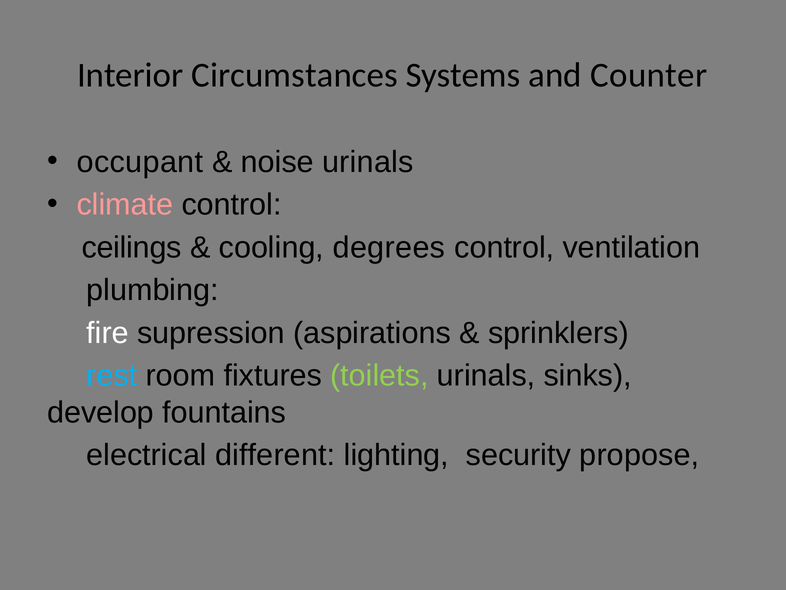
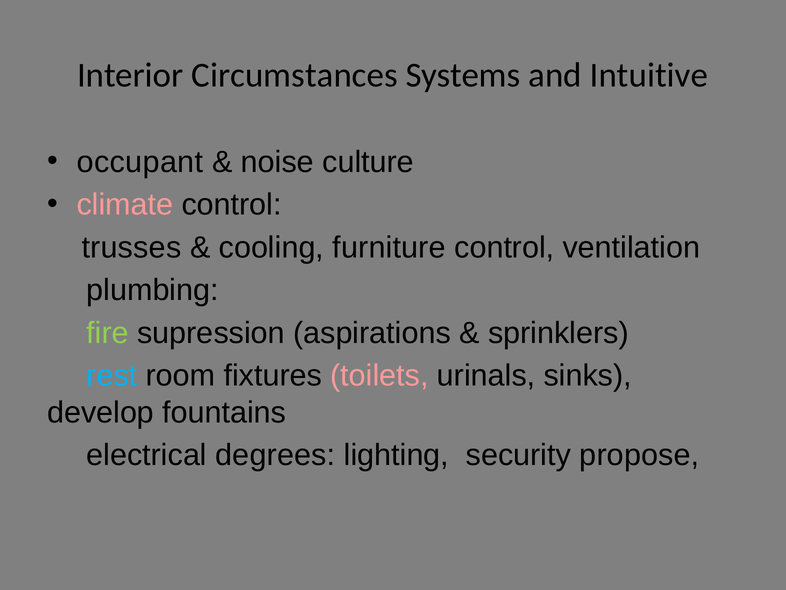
Counter: Counter -> Intuitive
noise urinals: urinals -> culture
ceilings: ceilings -> trusses
degrees: degrees -> furniture
fire colour: white -> light green
toilets colour: light green -> pink
different: different -> degrees
